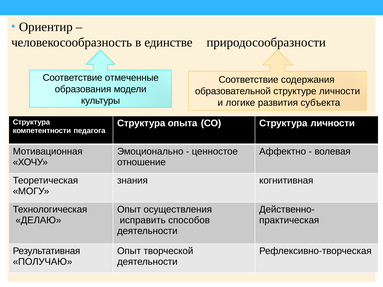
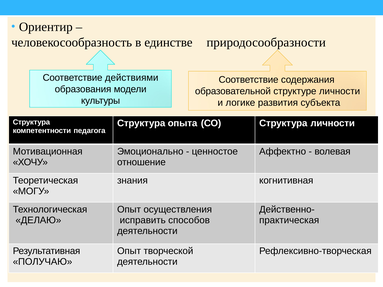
отмеченные: отмеченные -> действиями
